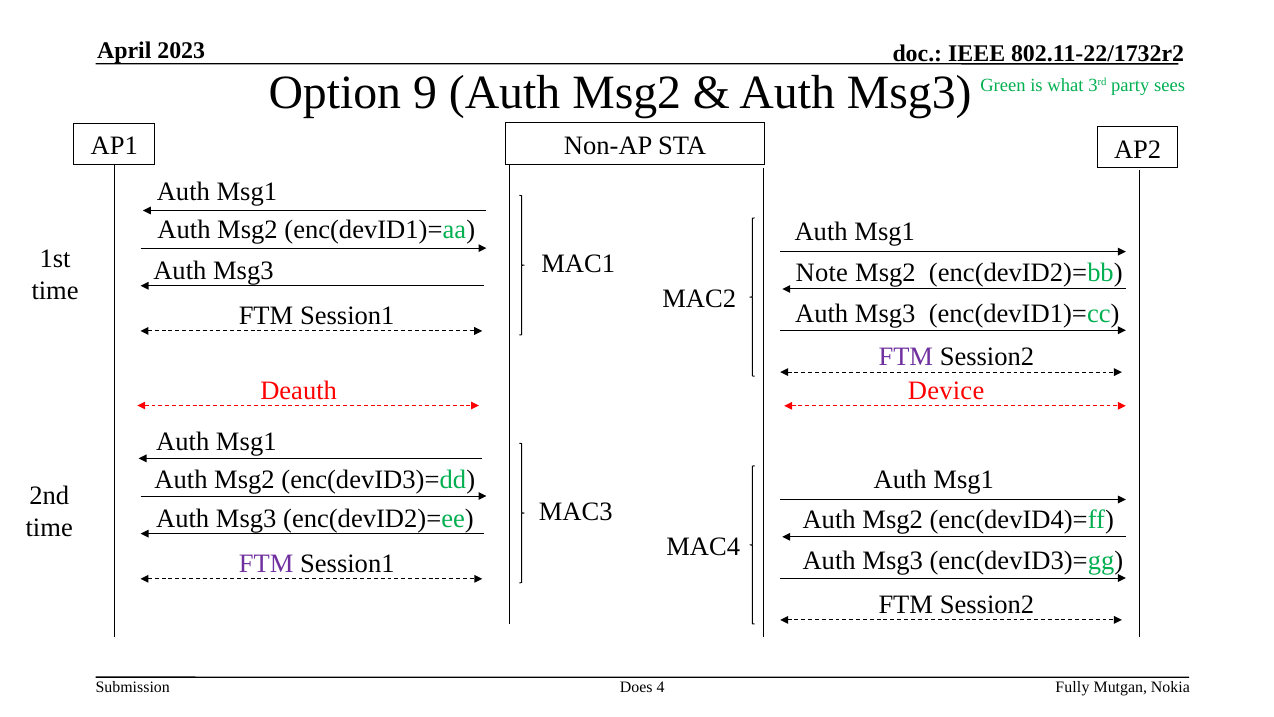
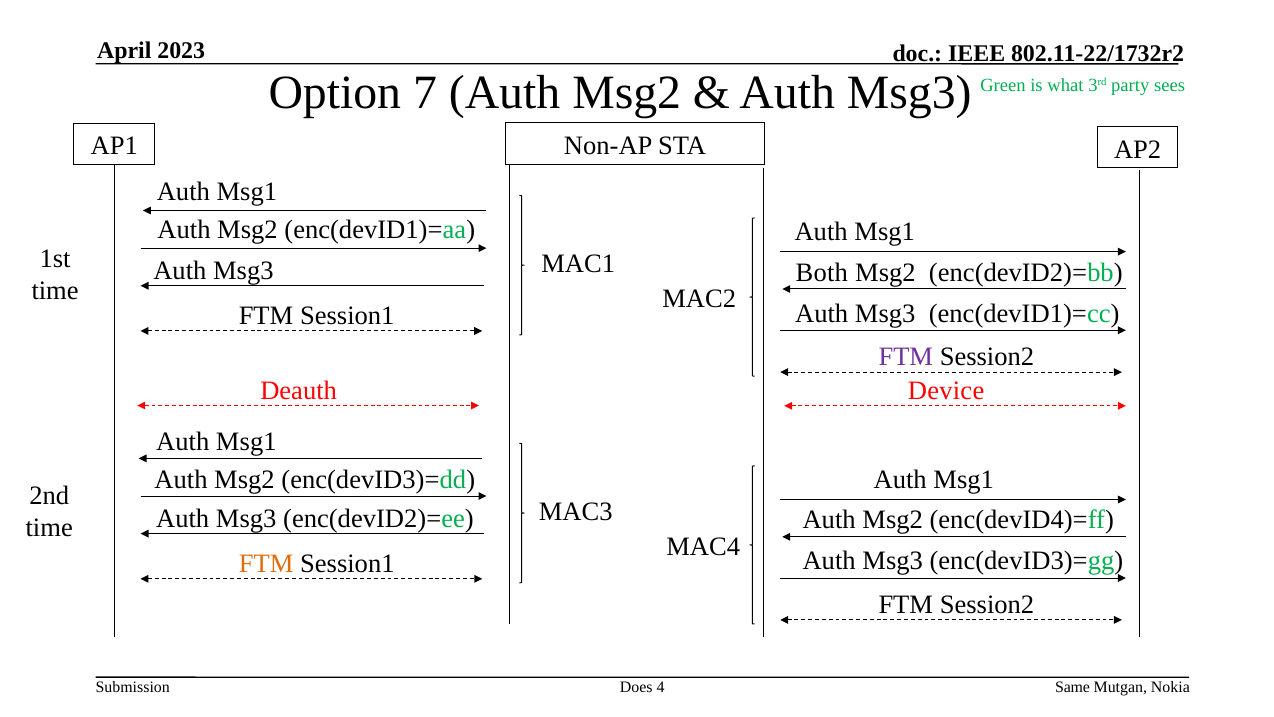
9: 9 -> 7
Note: Note -> Both
FTM at (266, 563) colour: purple -> orange
Fully: Fully -> Same
